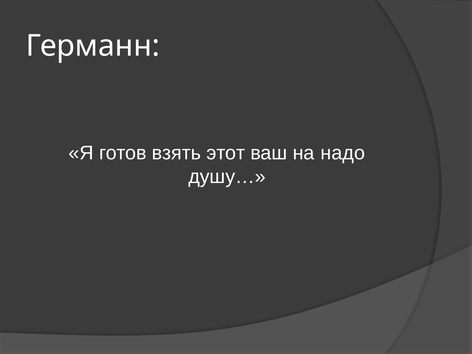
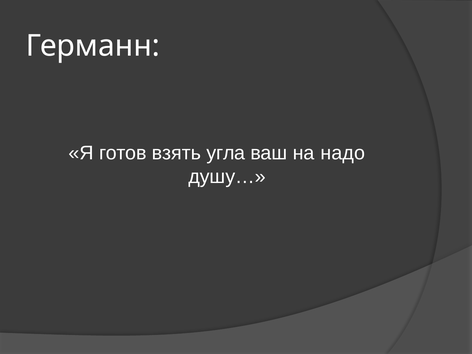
этот: этот -> угла
